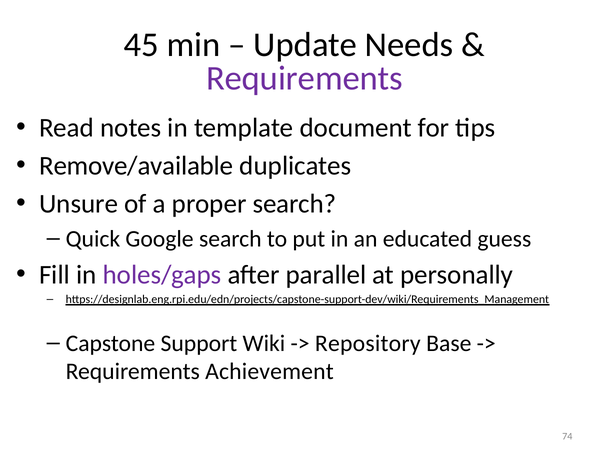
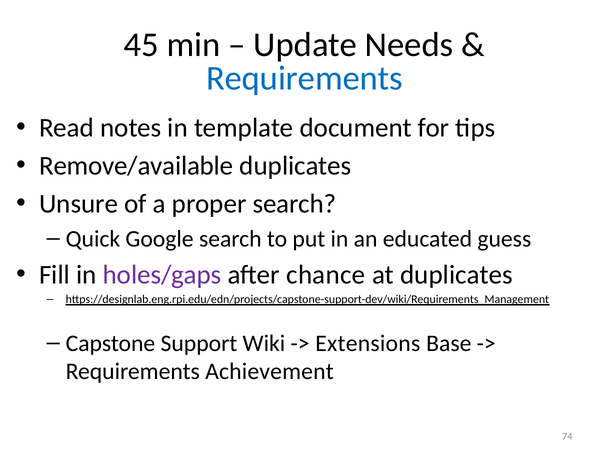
Requirements at (304, 78) colour: purple -> blue
parallel: parallel -> chance
at personally: personally -> duplicates
Repository: Repository -> Extensions
